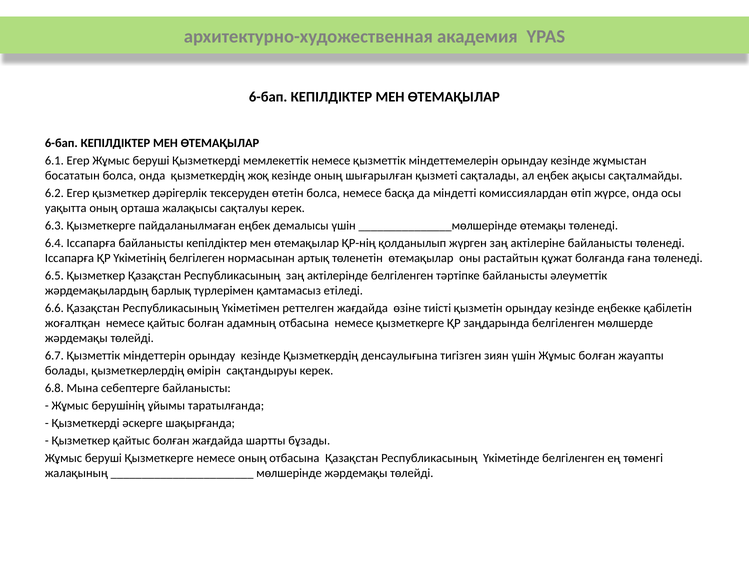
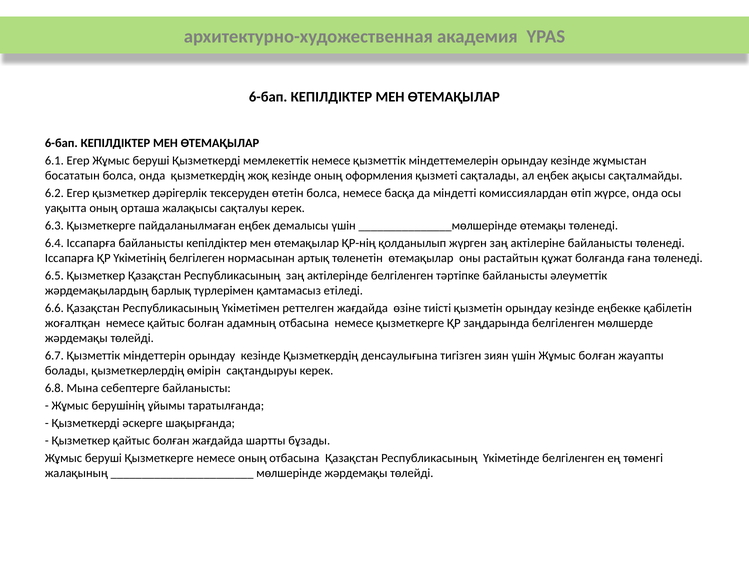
шығарылған: шығарылған -> оформления
